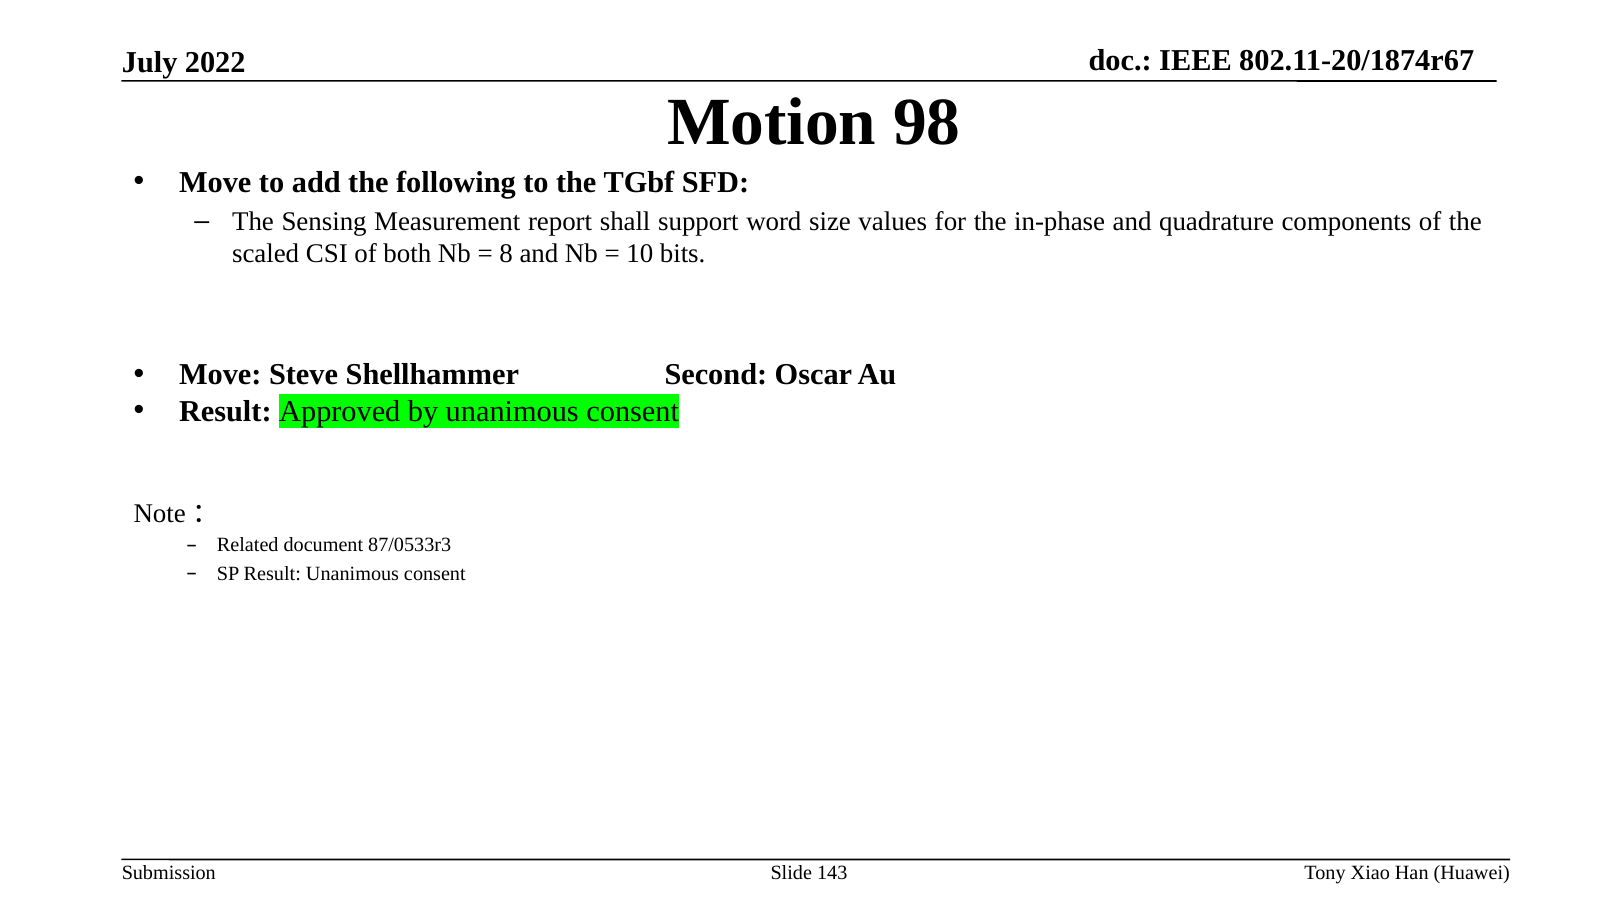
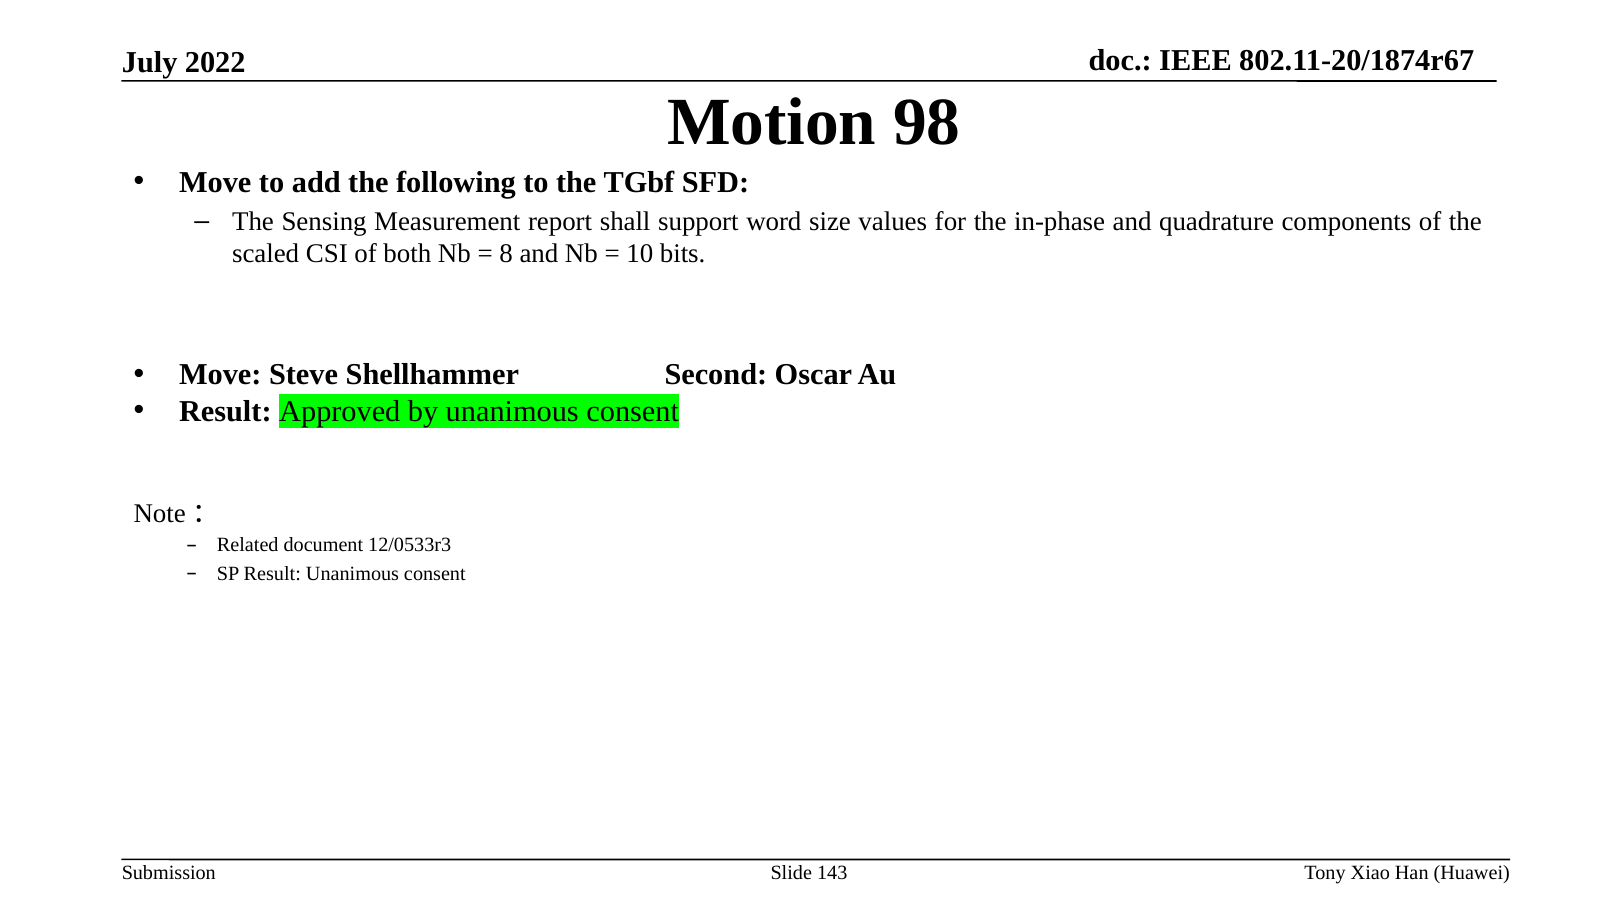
87/0533r3: 87/0533r3 -> 12/0533r3
